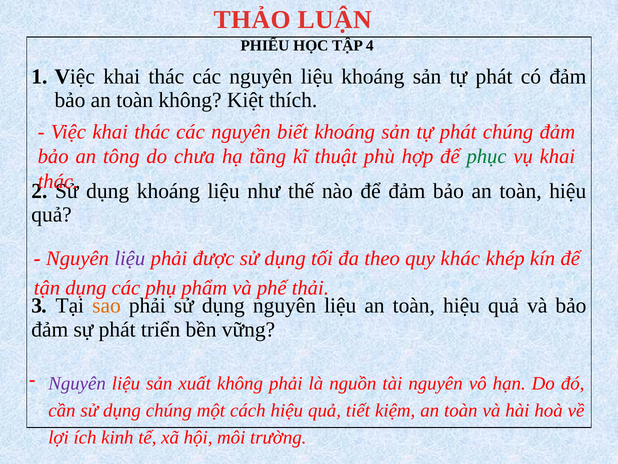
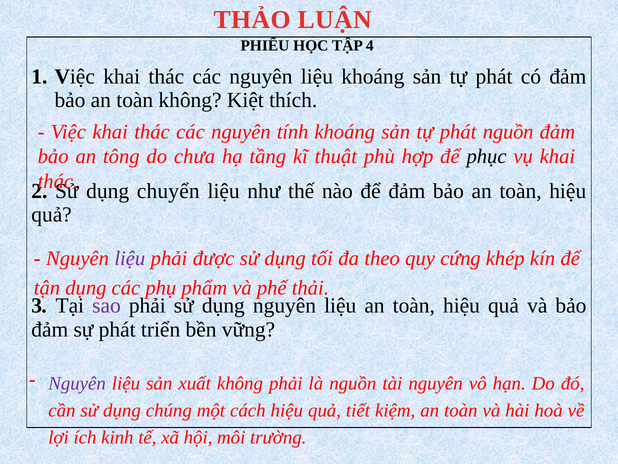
biết: biết -> tính
phát chúng: chúng -> nguồn
phục colour: green -> black
dụng khoáng: khoáng -> chuyển
khác: khác -> cứng
sao colour: orange -> purple
